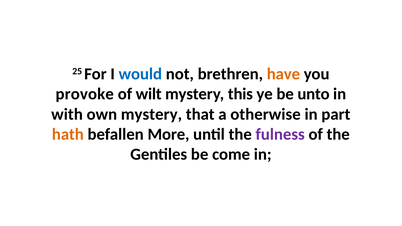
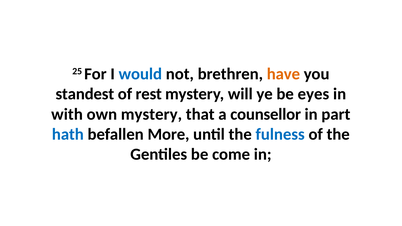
provoke: provoke -> standest
wilt: wilt -> rest
this: this -> will
unto: unto -> eyes
otherwise: otherwise -> counsellor
hath colour: orange -> blue
fulness colour: purple -> blue
